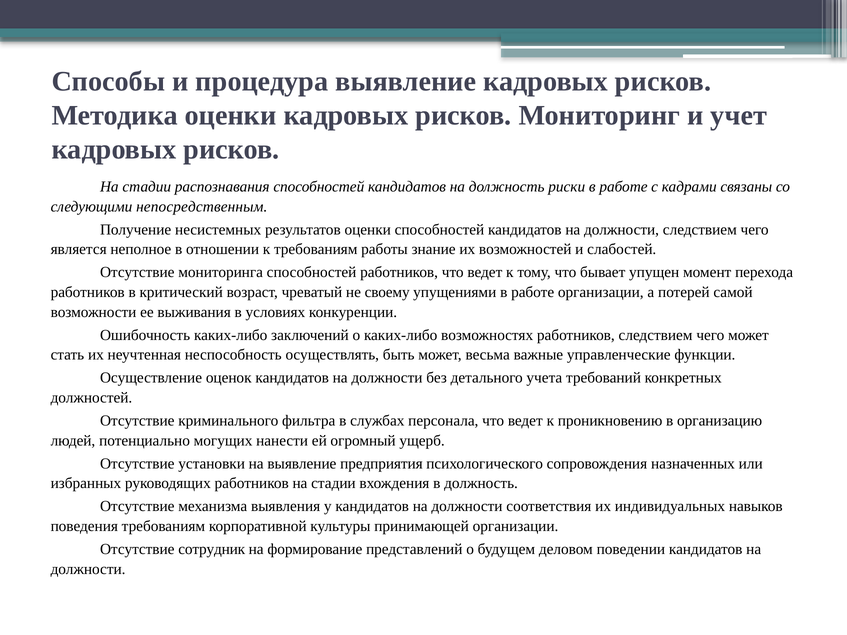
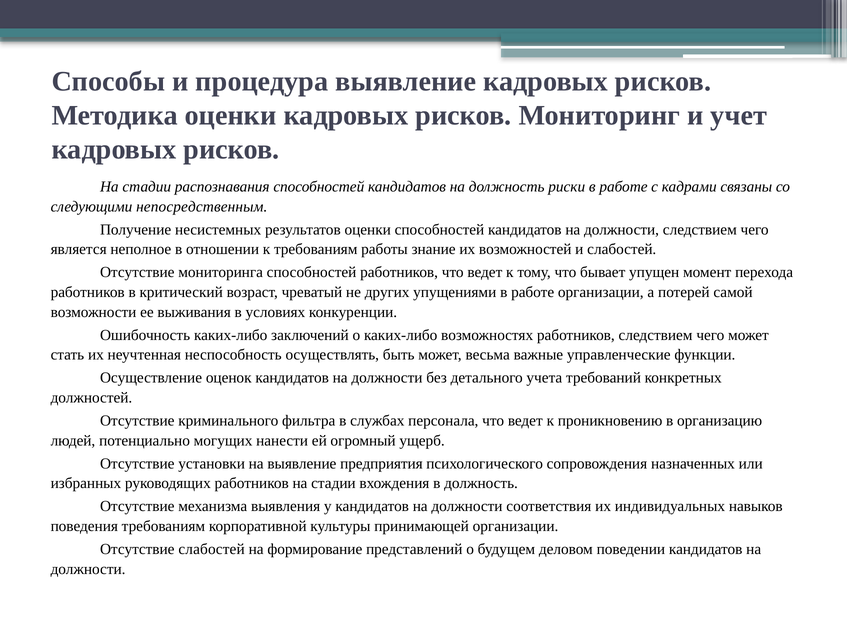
своему: своему -> других
Отсутствие сотрудник: сотрудник -> слабостей
